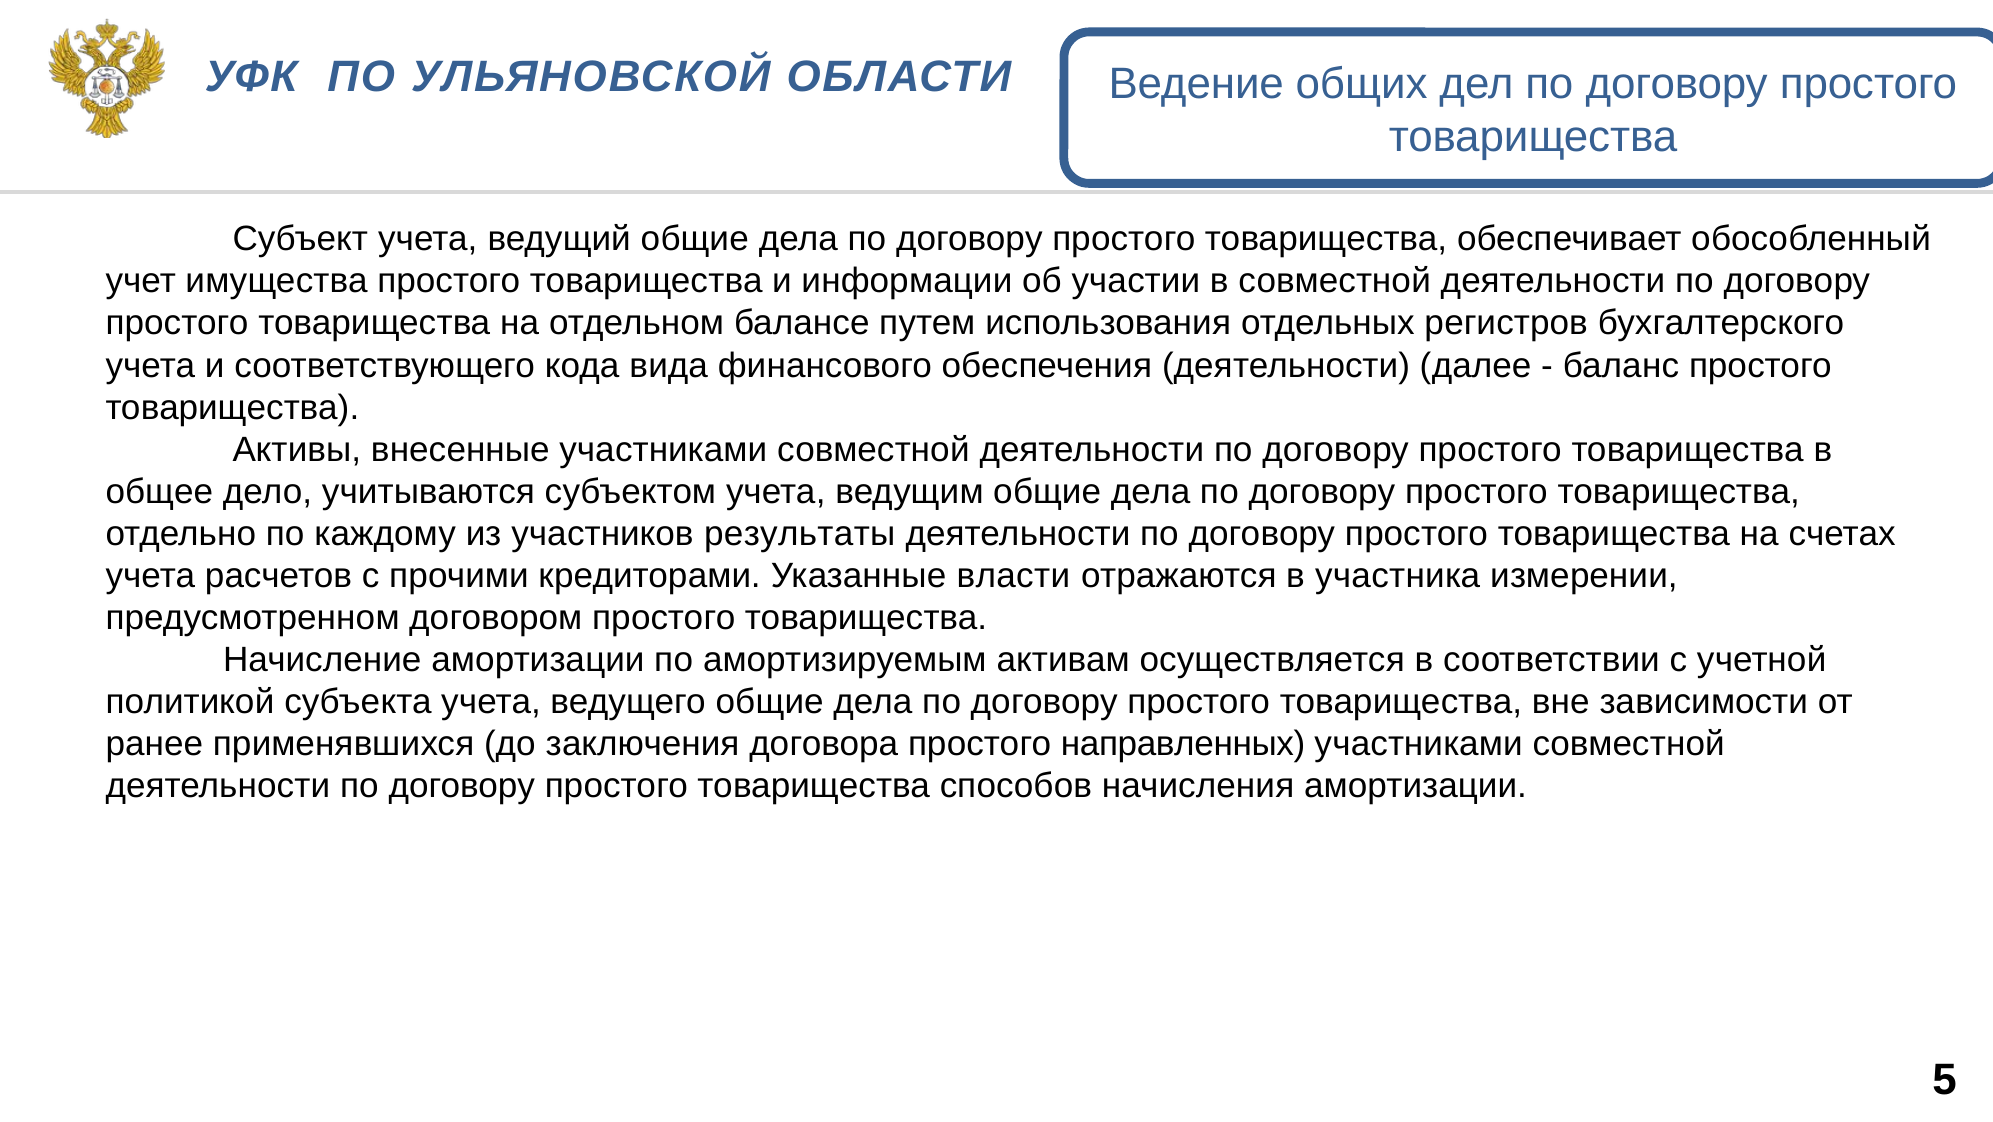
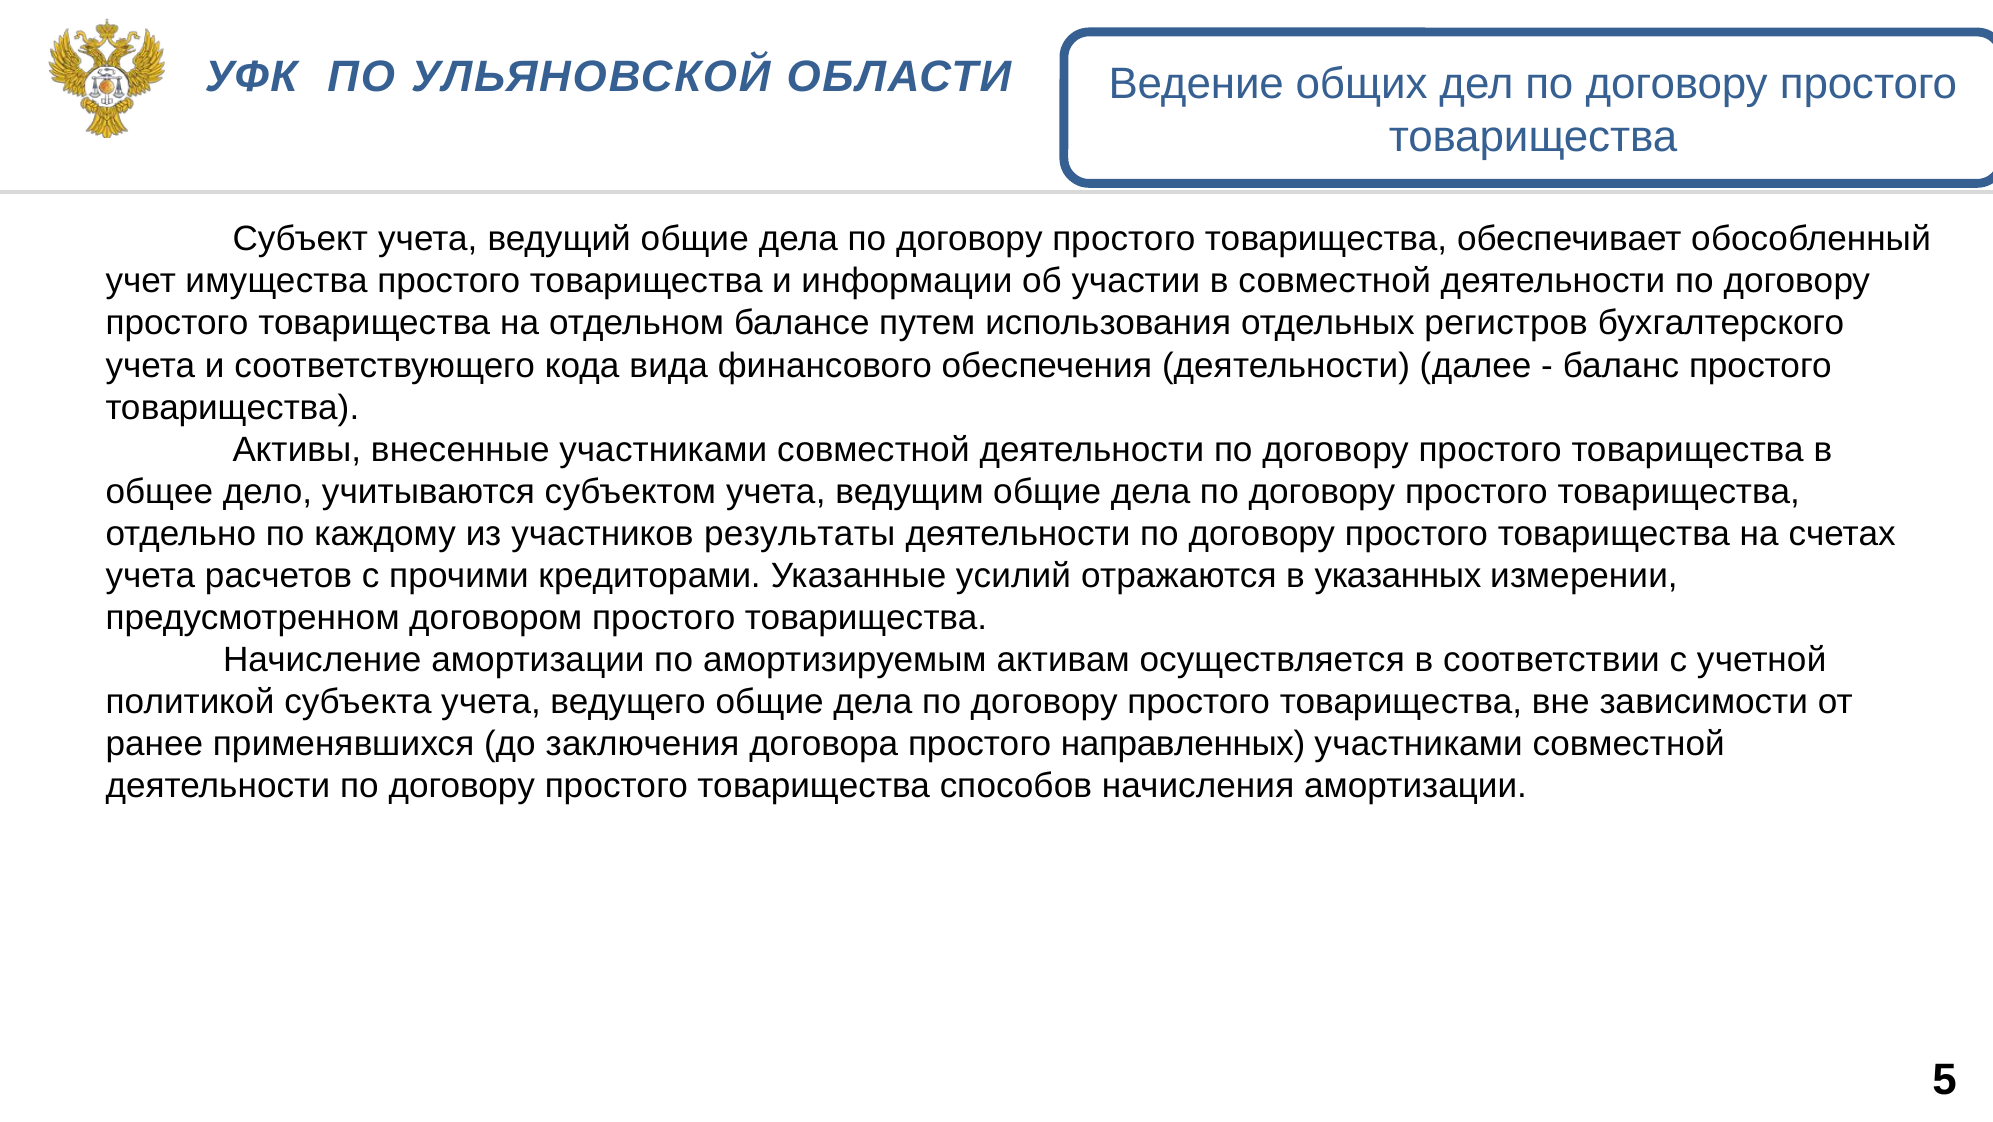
власти: власти -> усилий
участника: участника -> указанных
